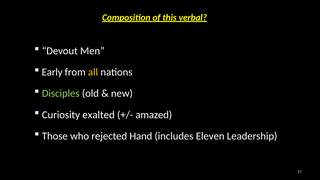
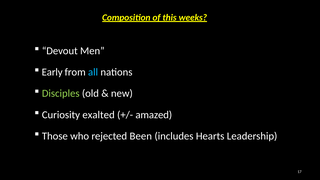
verbal: verbal -> weeks
all colour: yellow -> light blue
Hand: Hand -> Been
Eleven: Eleven -> Hearts
